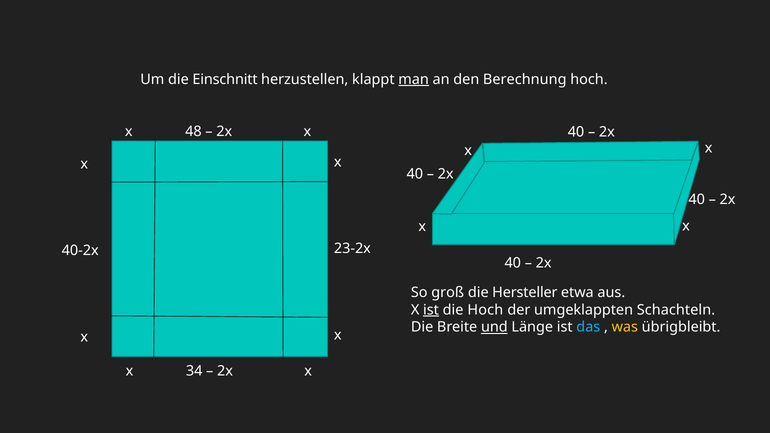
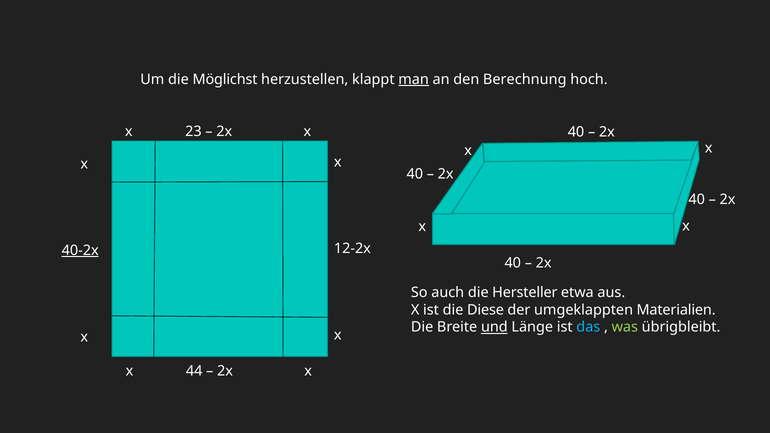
Einschnitt: Einschnitt -> Möglichst
48: 48 -> 23
23-2x: 23-2x -> 12-2x
40-2x underline: none -> present
groß: groß -> auch
ist at (431, 310) underline: present -> none
die Hoch: Hoch -> Diese
Schachteln: Schachteln -> Materialien
was colour: yellow -> light green
34: 34 -> 44
